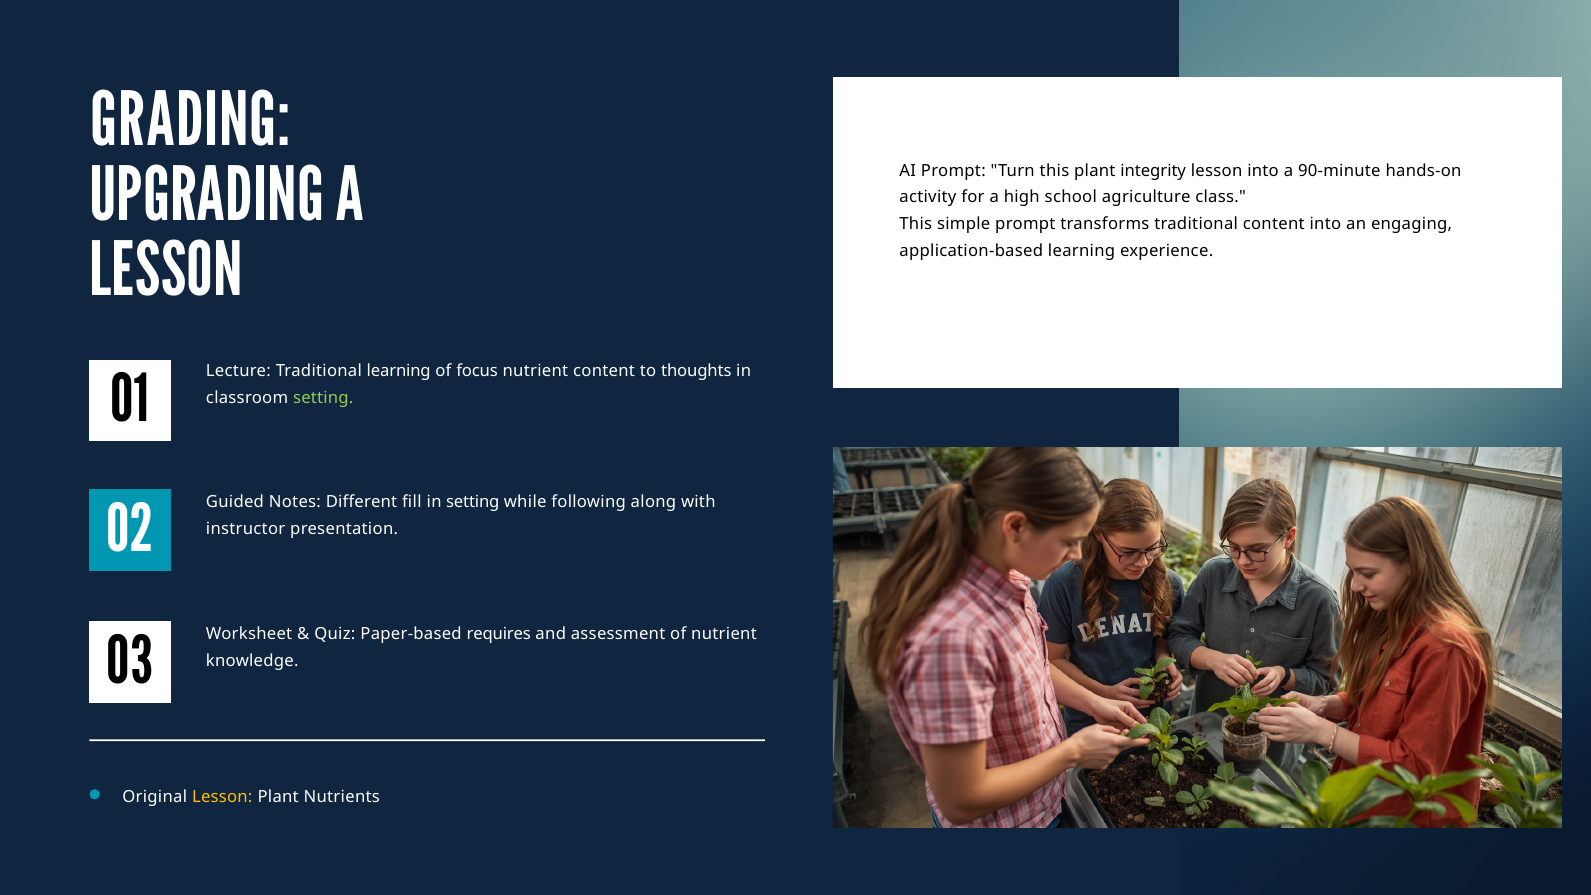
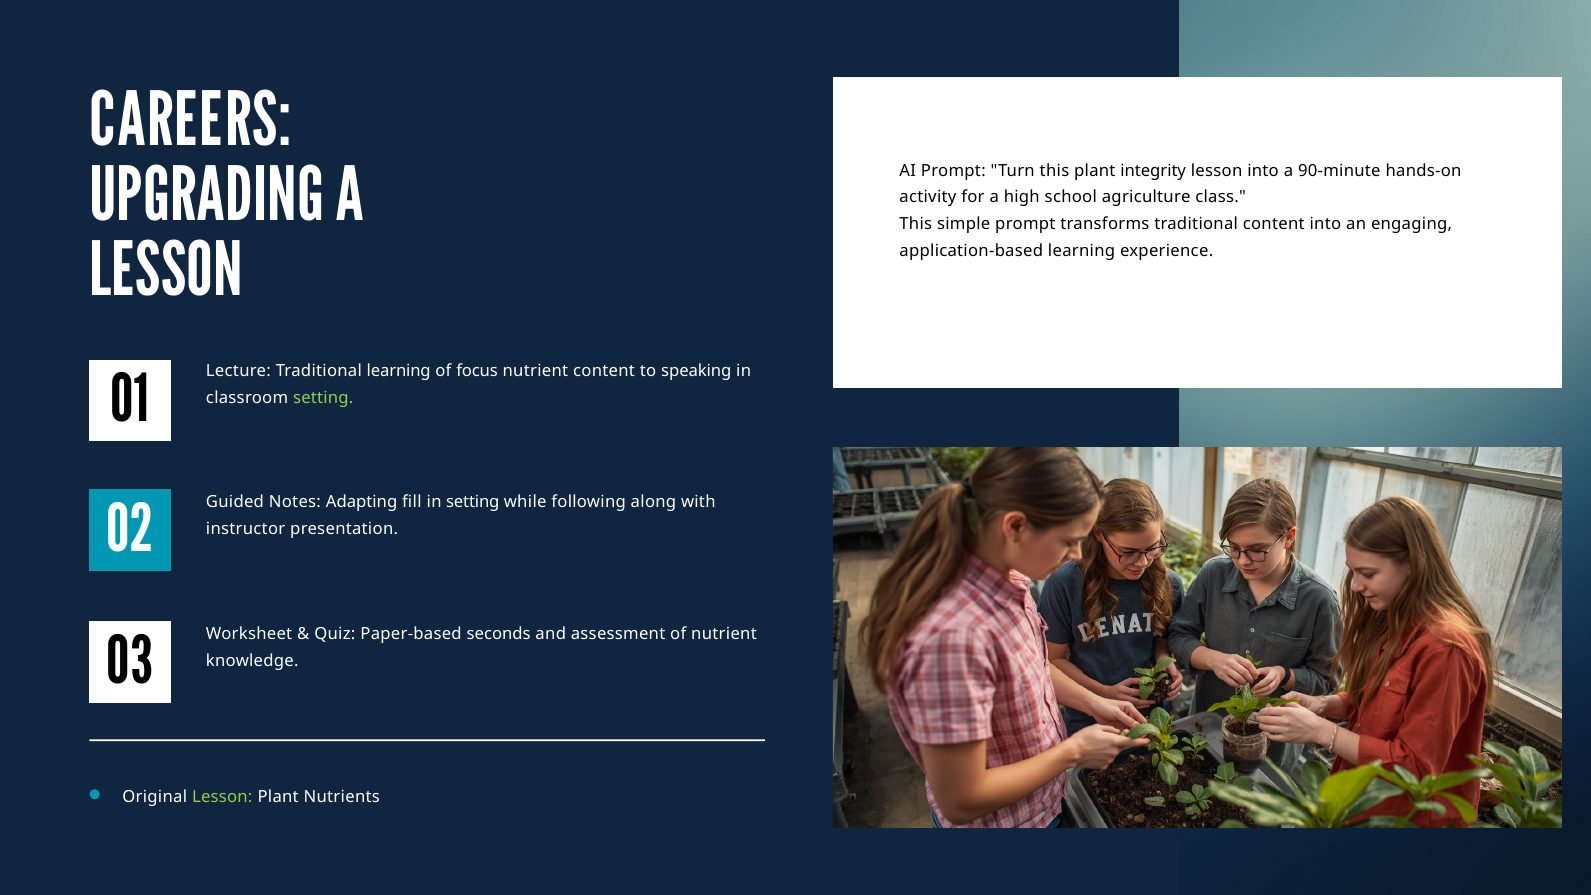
GRADING: GRADING -> CAREERS
thoughts: thoughts -> speaking
Different: Different -> Adapting
requires: requires -> seconds
Lesson at (222, 797) colour: yellow -> light green
